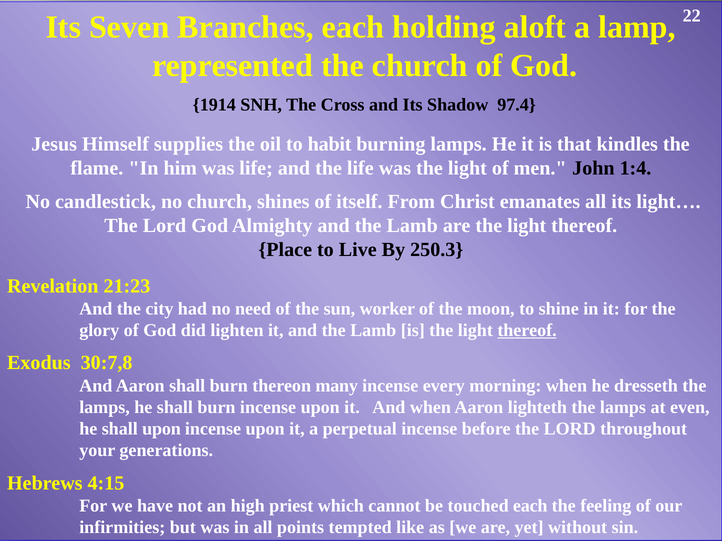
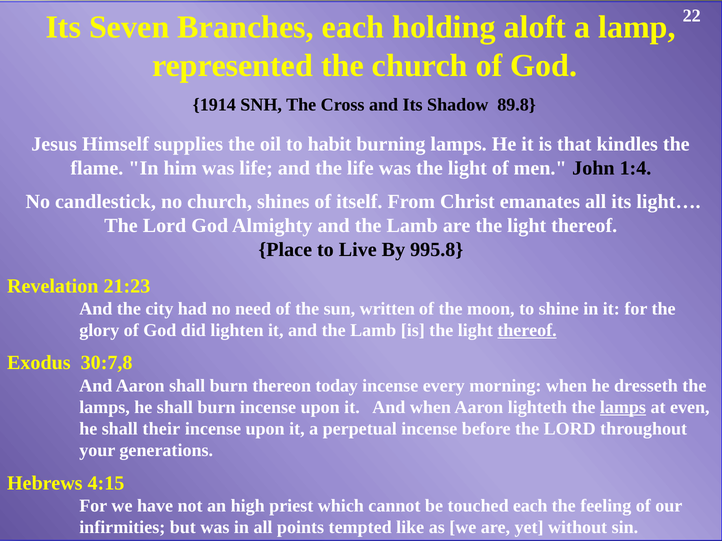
97.4: 97.4 -> 89.8
250.3: 250.3 -> 995.8
worker: worker -> written
many: many -> today
lamps at (623, 408) underline: none -> present
shall upon: upon -> their
